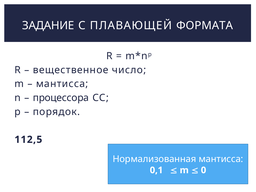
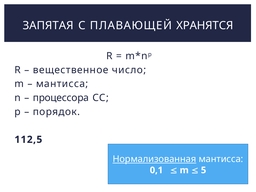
ЗАДАНИЕ: ЗАДАНИЕ -> ЗАПЯТАЯ
ФОРМАТА: ФОРМАТА -> ХРАНЯТСЯ
Нормализованная underline: none -> present
0: 0 -> 5
